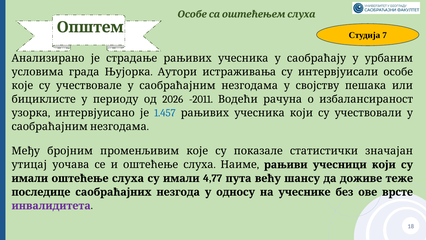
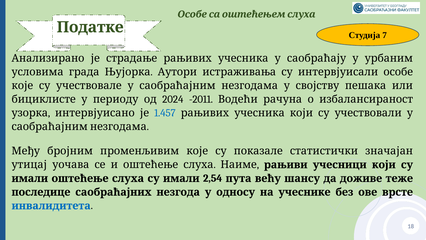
Општем: Општем -> Податке
2026: 2026 -> 2024
4,77: 4,77 -> 2,54
инвалидитета colour: purple -> blue
